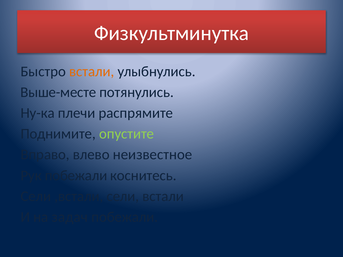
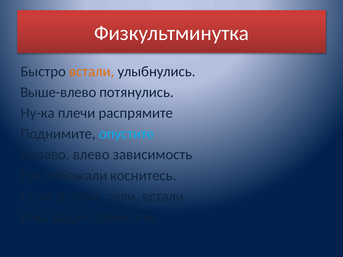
Выше-месте: Выше-месте -> Выше-влево
опустите colour: light green -> light blue
неизвестное: неизвестное -> зависимость
